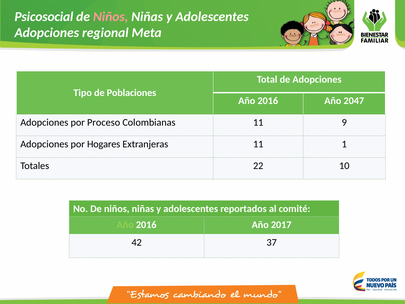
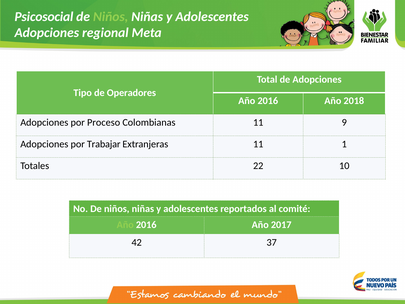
Niños at (111, 17) colour: pink -> light green
Poblaciones: Poblaciones -> Operadores
2047: 2047 -> 2018
Hogares: Hogares -> Trabajar
